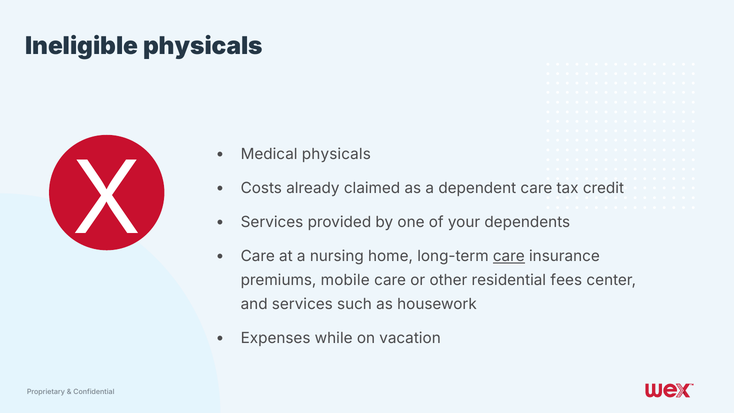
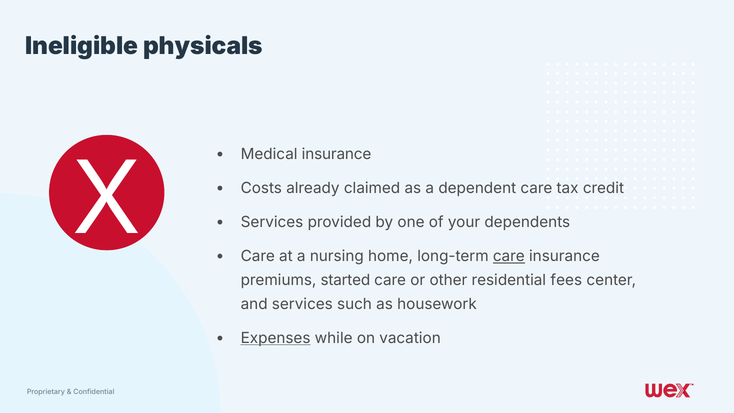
Medical physicals: physicals -> insurance
mobile: mobile -> started
Expenses underline: none -> present
